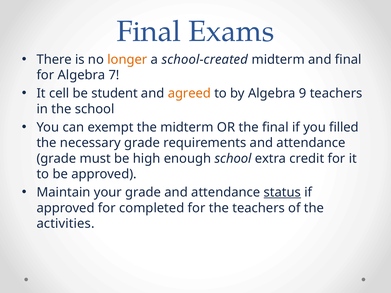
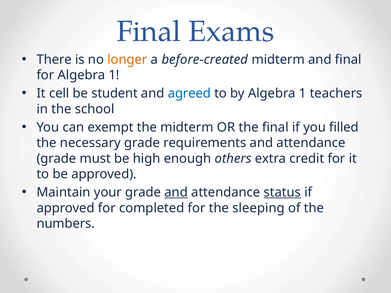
school-created: school-created -> before-created
for Algebra 7: 7 -> 1
agreed colour: orange -> blue
by Algebra 9: 9 -> 1
enough school: school -> others
and at (176, 192) underline: none -> present
the teachers: teachers -> sleeping
activities: activities -> numbers
